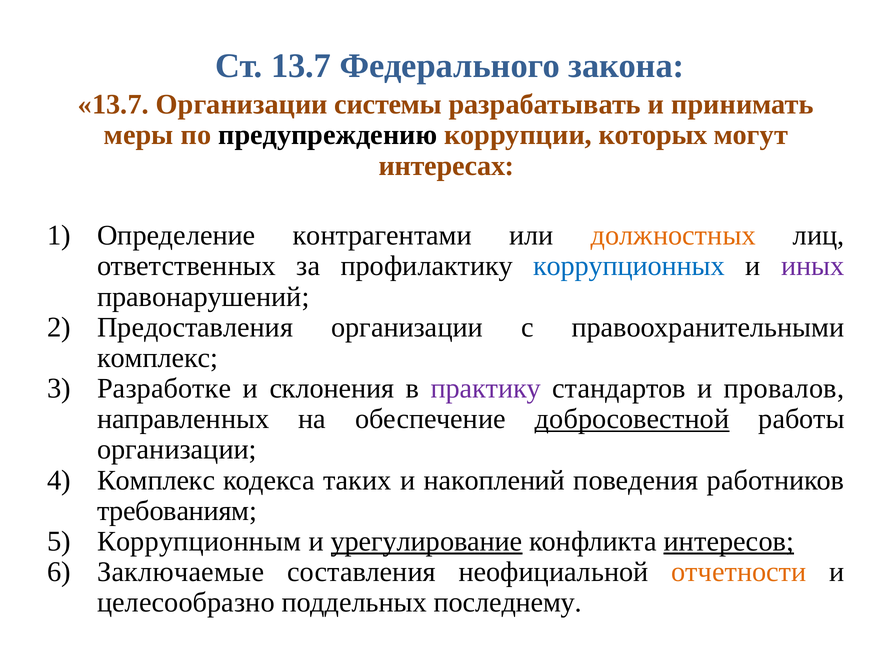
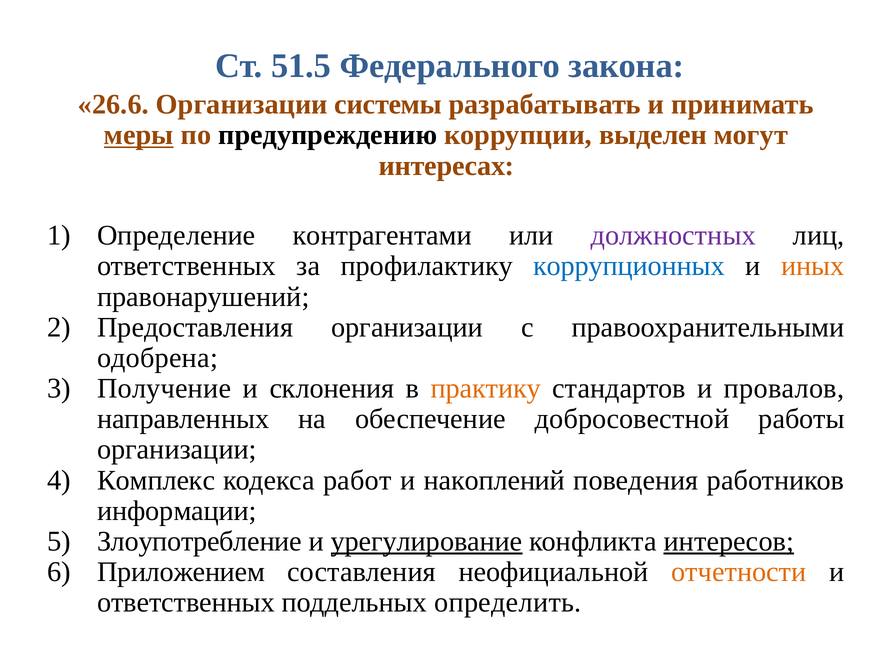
Ст 13.7: 13.7 -> 51.5
13.7 at (113, 104): 13.7 -> 26.6
меры underline: none -> present
которых: которых -> выделен
должностных colour: orange -> purple
иных colour: purple -> orange
комплекс at (158, 358): комплекс -> одобрена
Разработке: Разработке -> Получение
практику colour: purple -> orange
добросовестной underline: present -> none
таких: таких -> работ
требованиям: требованиям -> информации
Коррупционным: Коррупционным -> Злоупотребление
Заключаемые: Заключаемые -> Приложением
целесообразно at (186, 602): целесообразно -> ответственных
последнему: последнему -> определить
